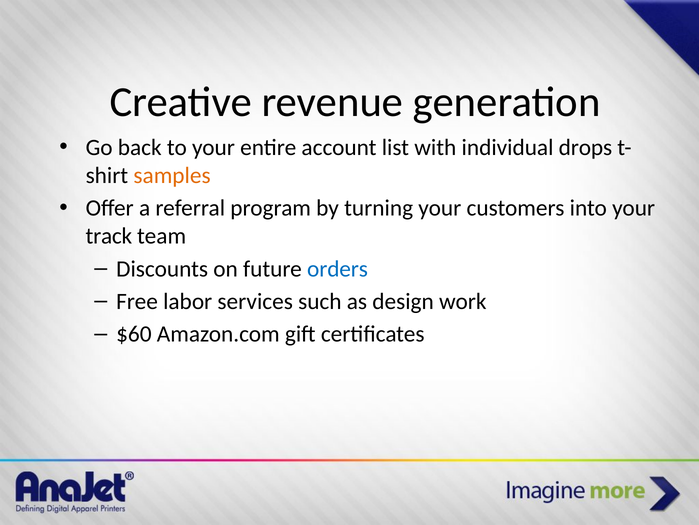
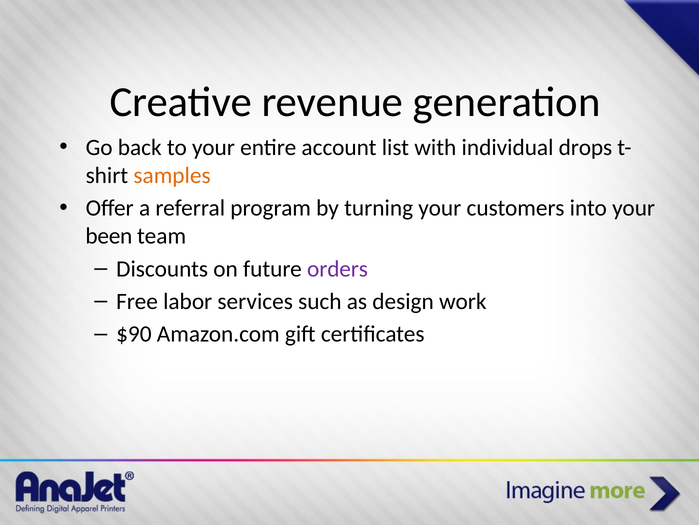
track: track -> been
orders colour: blue -> purple
$60: $60 -> $90
